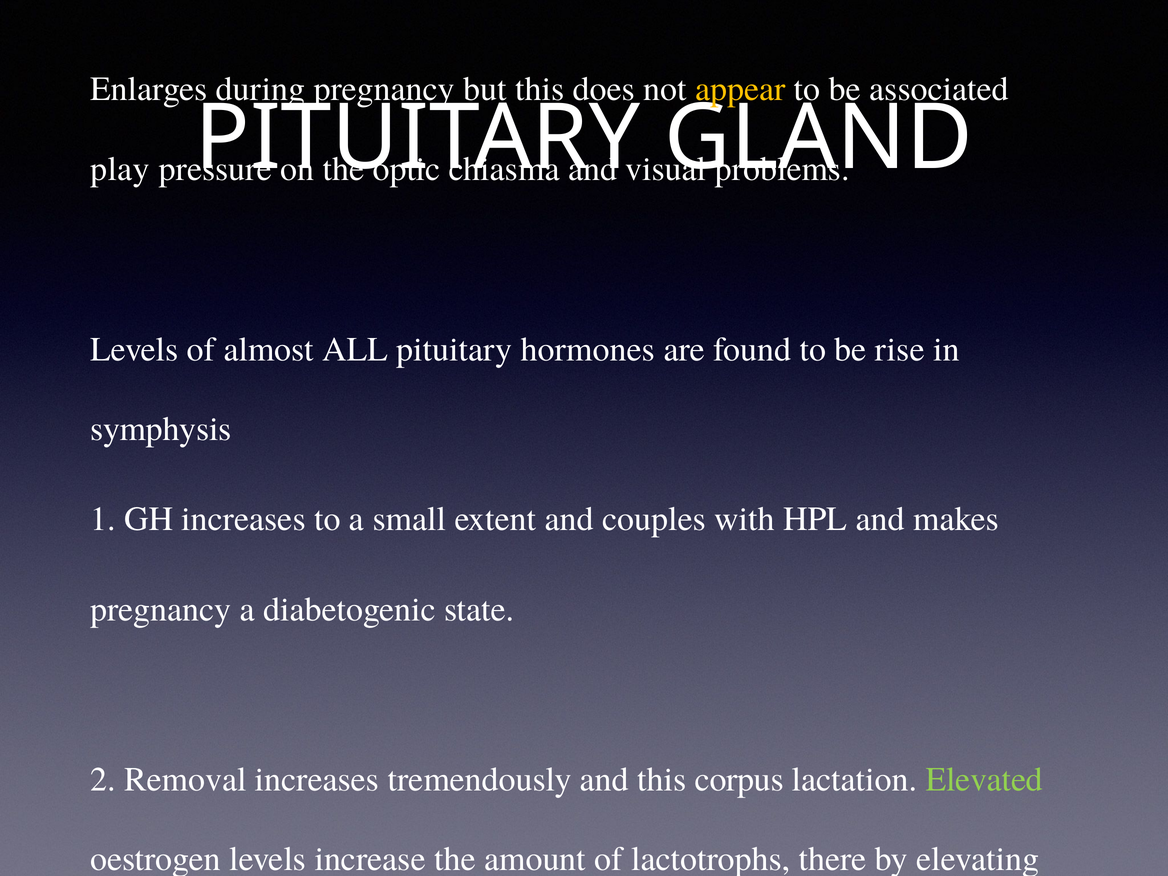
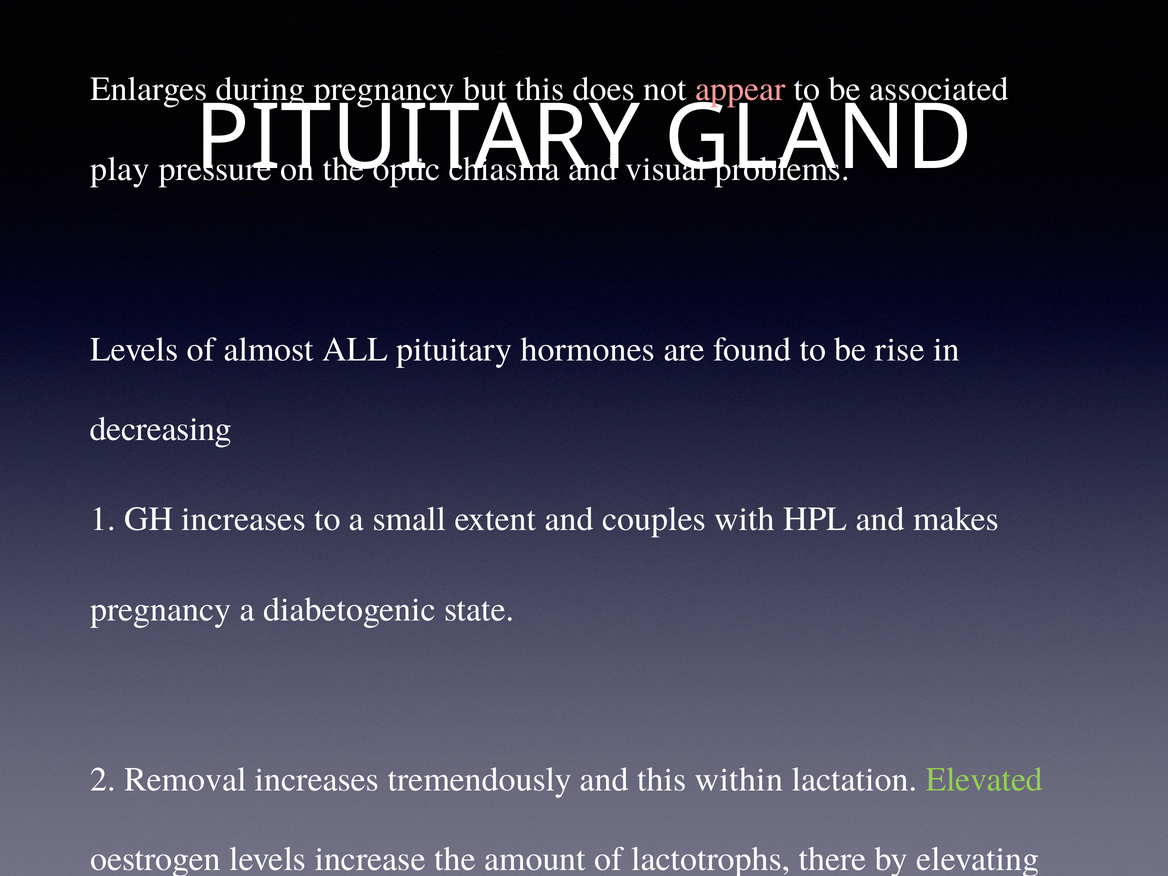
appear colour: yellow -> pink
symphysis: symphysis -> decreasing
corpus: corpus -> within
